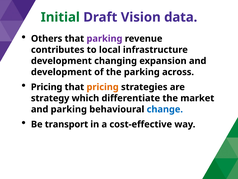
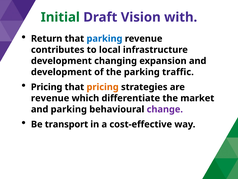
data: data -> with
Others: Others -> Return
parking at (104, 39) colour: purple -> blue
across: across -> traffic
strategy at (50, 98): strategy -> revenue
change colour: blue -> purple
